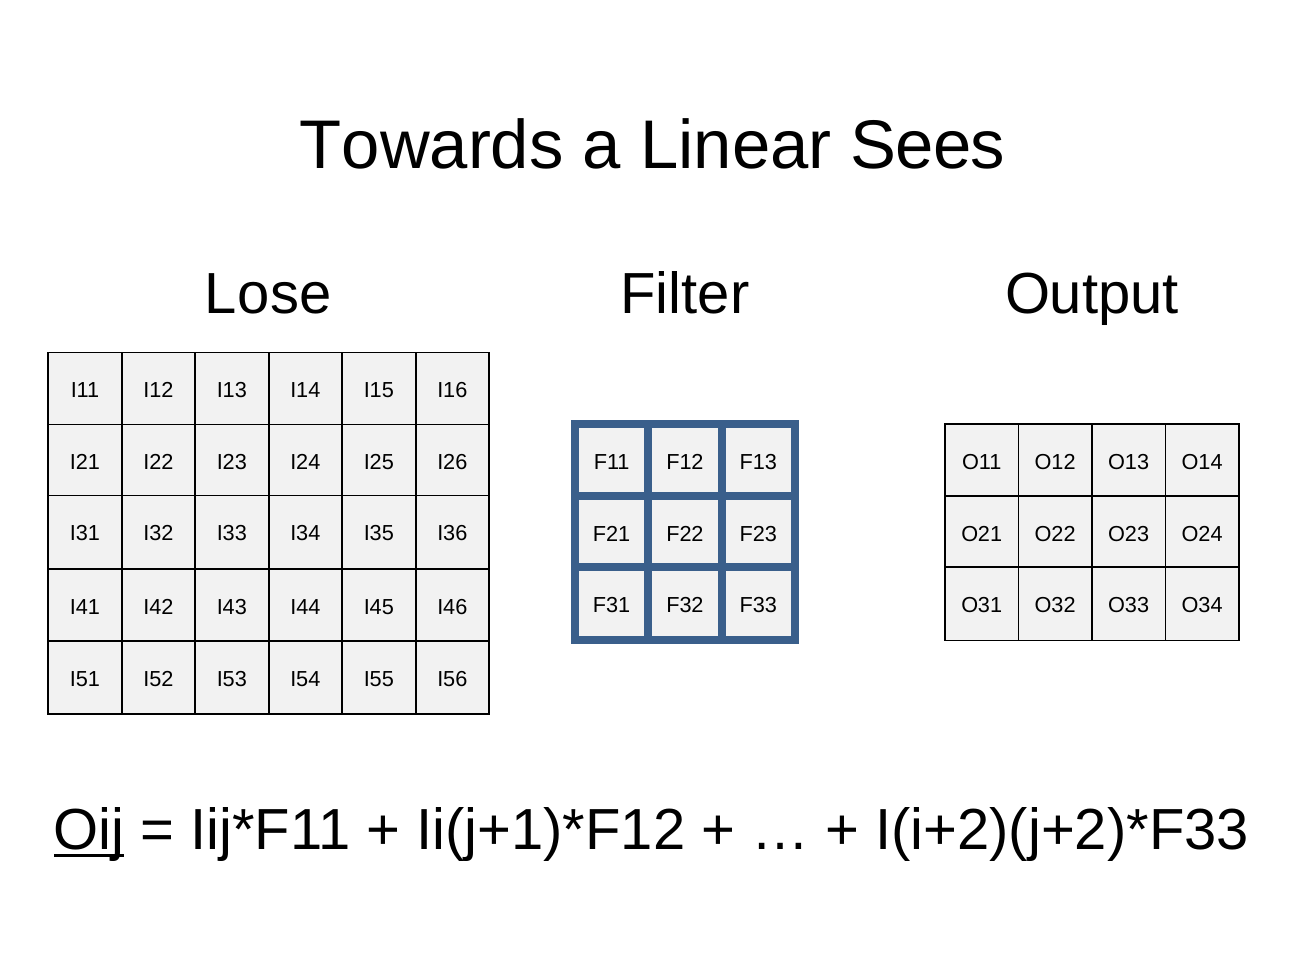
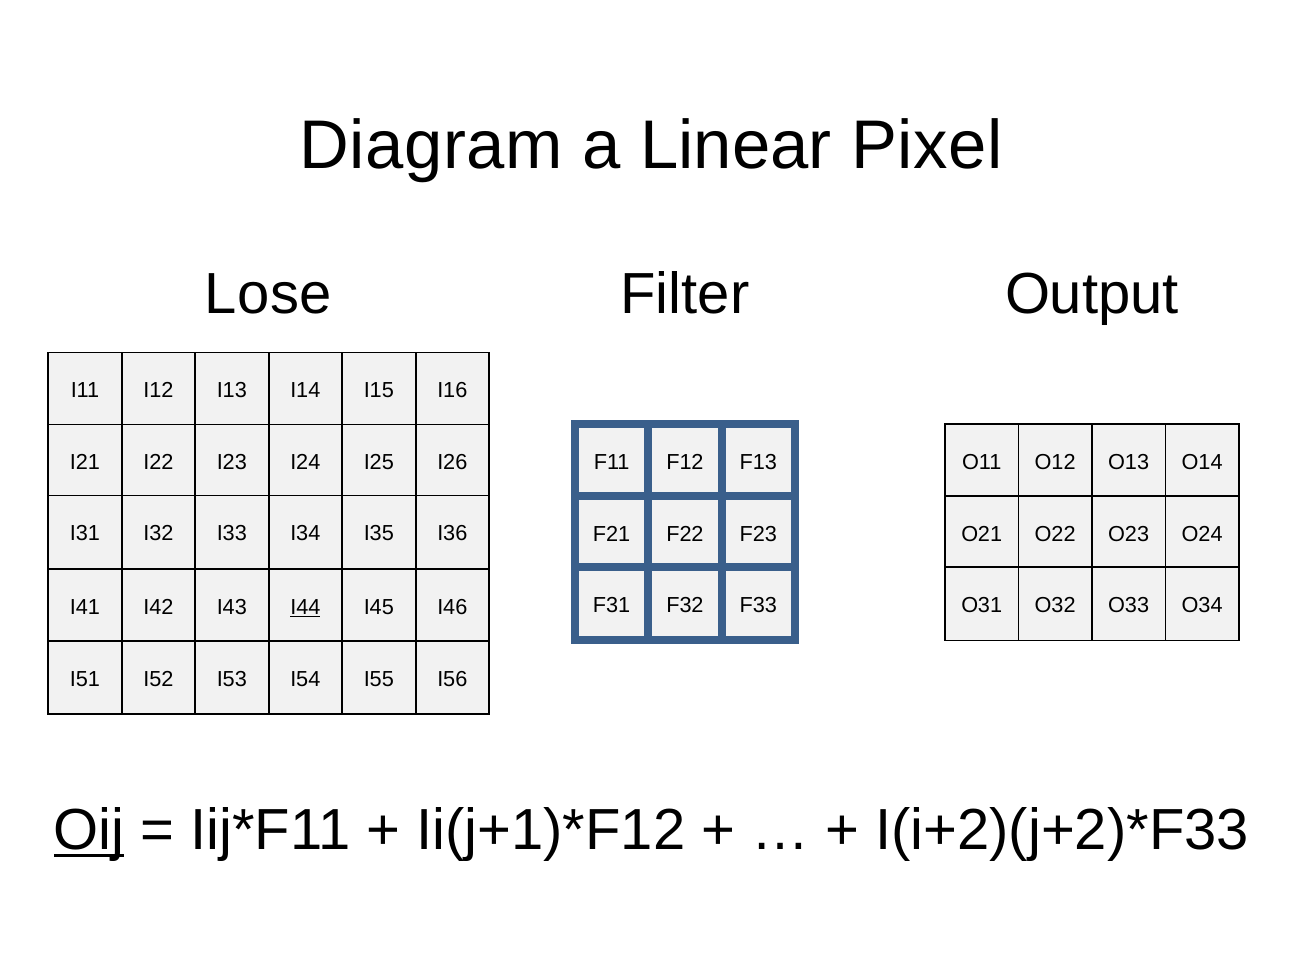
Towards: Towards -> Diagram
Sees: Sees -> Pixel
I44 underline: none -> present
